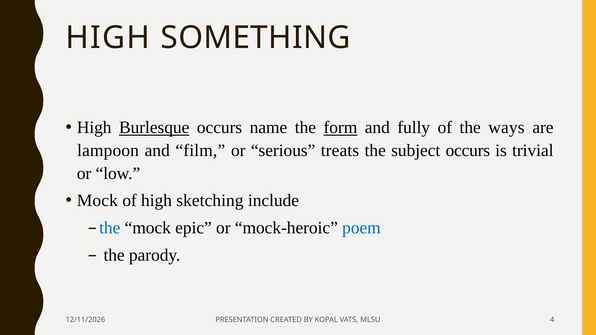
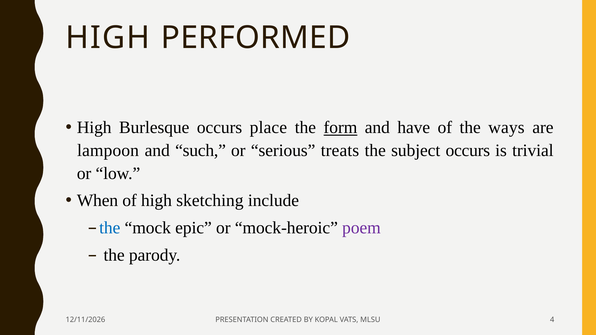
SOMETHING: SOMETHING -> PERFORMED
Burlesque underline: present -> none
name: name -> place
fully: fully -> have
film: film -> such
Mock at (97, 201): Mock -> When
poem colour: blue -> purple
